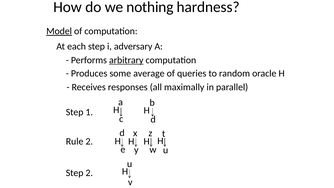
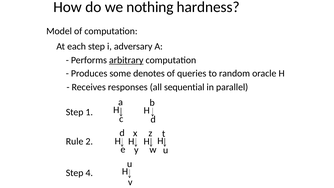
Model underline: present -> none
average: average -> denotes
maximally: maximally -> sequential
Step 2: 2 -> 4
